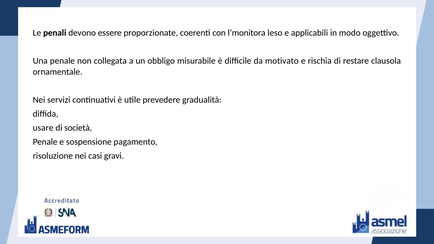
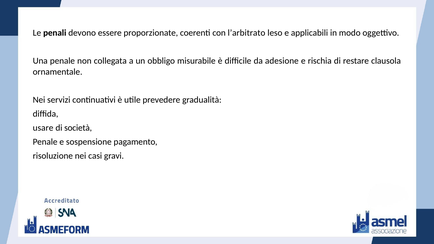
l’monitora: l’monitora -> l’arbitrato
motivato: motivato -> adesione
